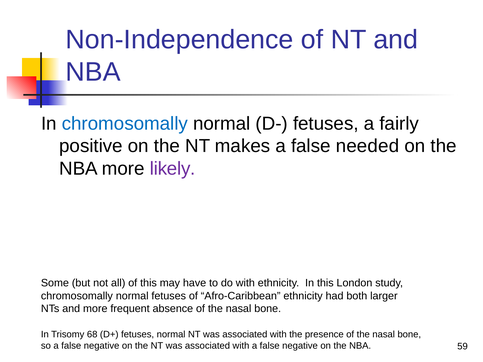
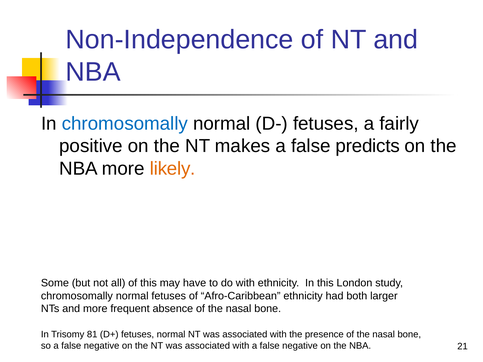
needed: needed -> predicts
likely colour: purple -> orange
68: 68 -> 81
59: 59 -> 21
